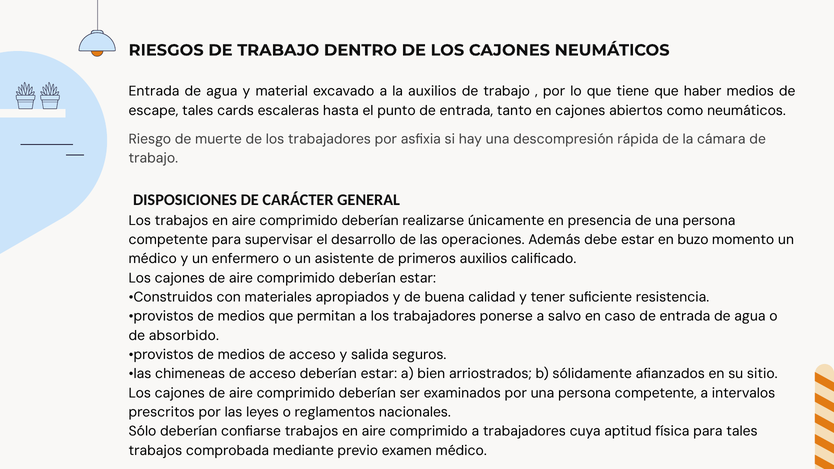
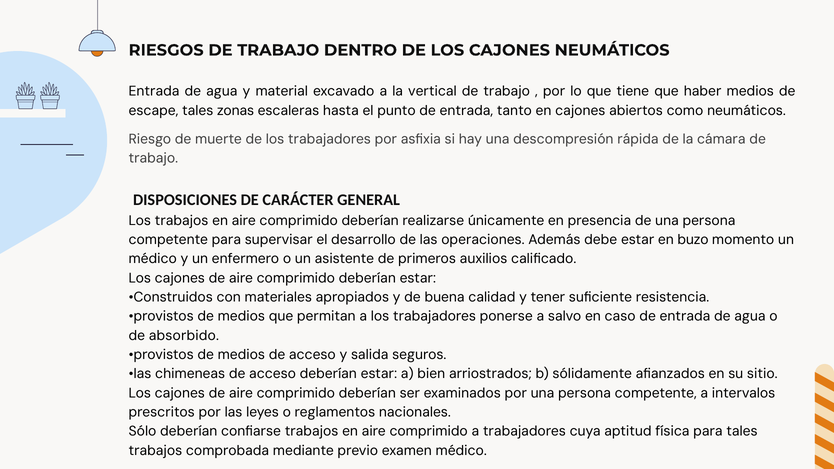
la auxilios: auxilios -> vertical
cards: cards -> zonas
